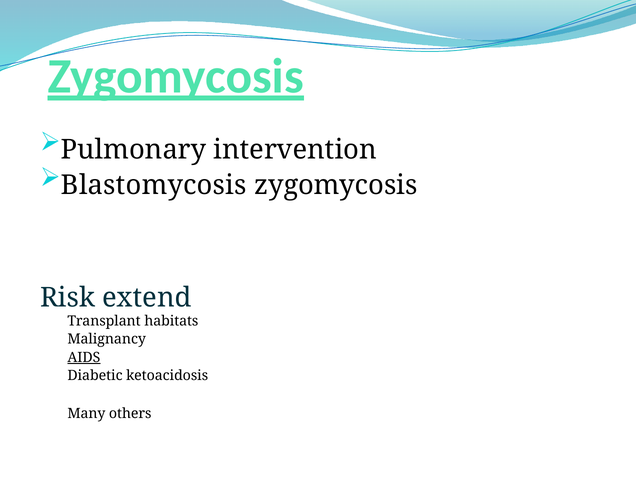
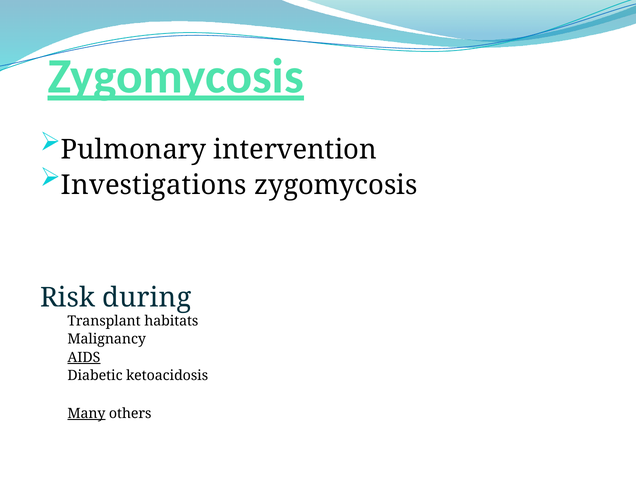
Blastomycosis: Blastomycosis -> Investigations
extend: extend -> during
Many underline: none -> present
